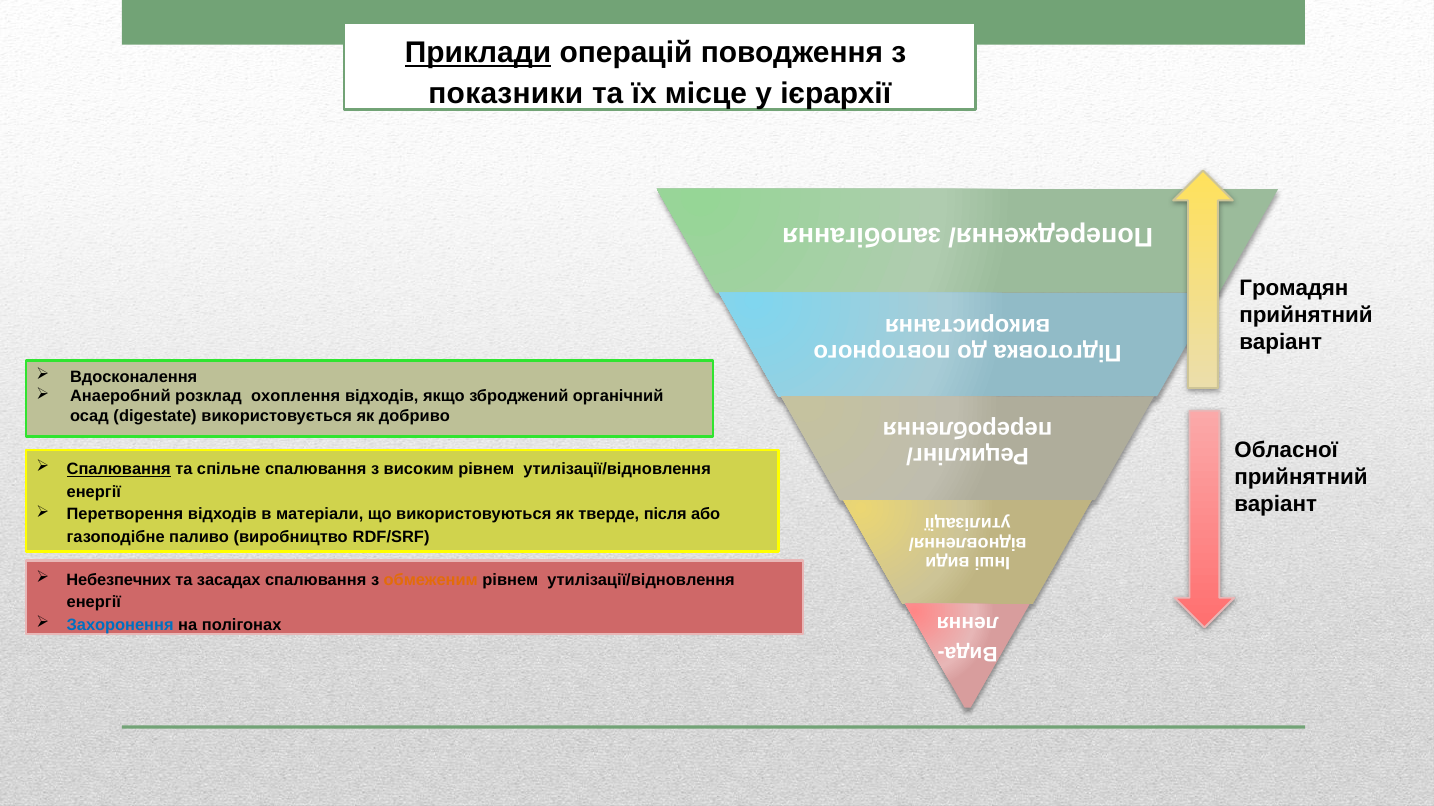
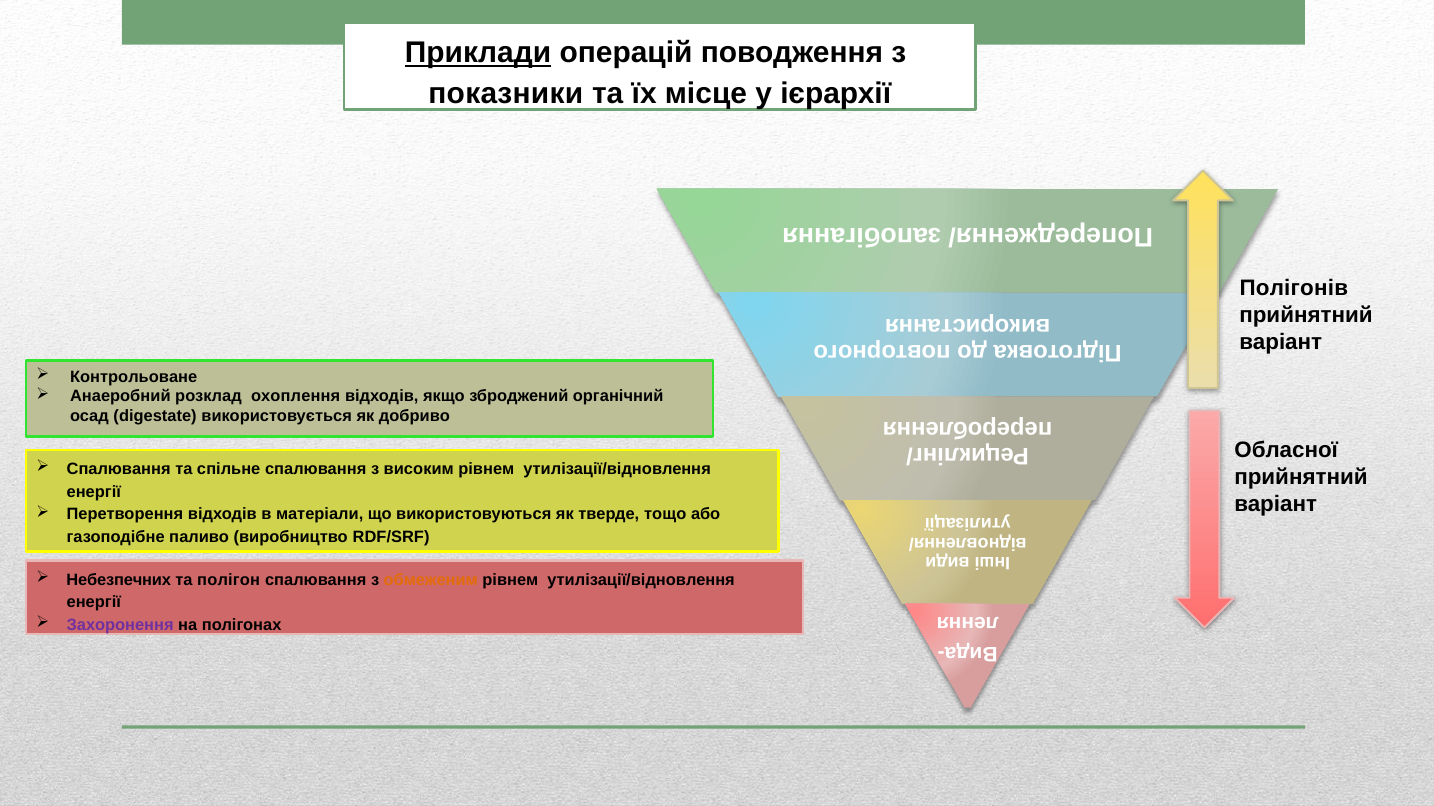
Громадян: Громадян -> Полігонів
Вдосконалення: Вдосконалення -> Контрольоване
Спалювання at (119, 470) underline: present -> none
після: після -> тощо
засадах: засадах -> полігон
Захоронення colour: blue -> purple
